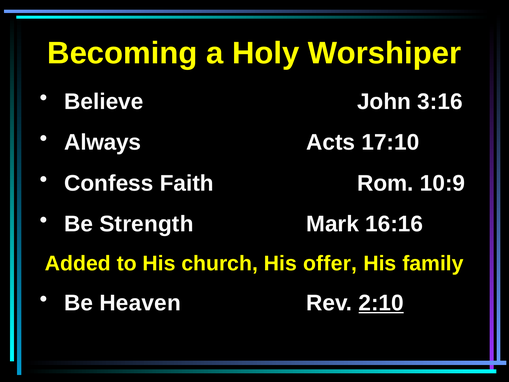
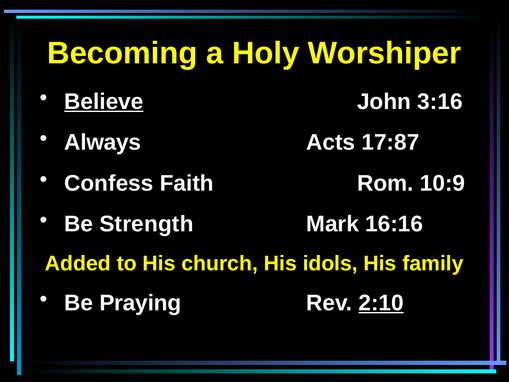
Believe underline: none -> present
17:10: 17:10 -> 17:87
offer: offer -> idols
Heaven: Heaven -> Praying
